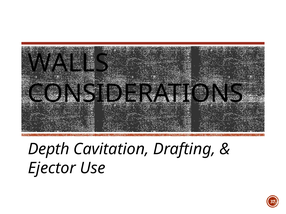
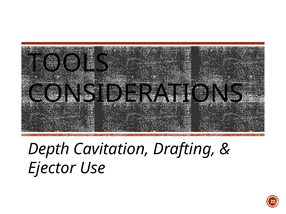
WALLS: WALLS -> TOOLS
